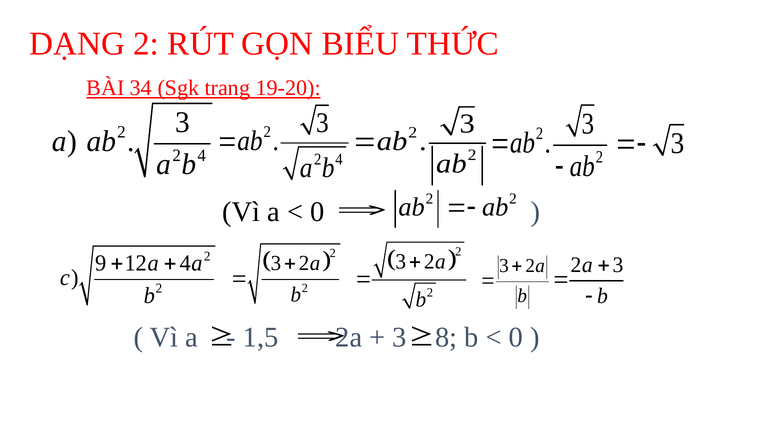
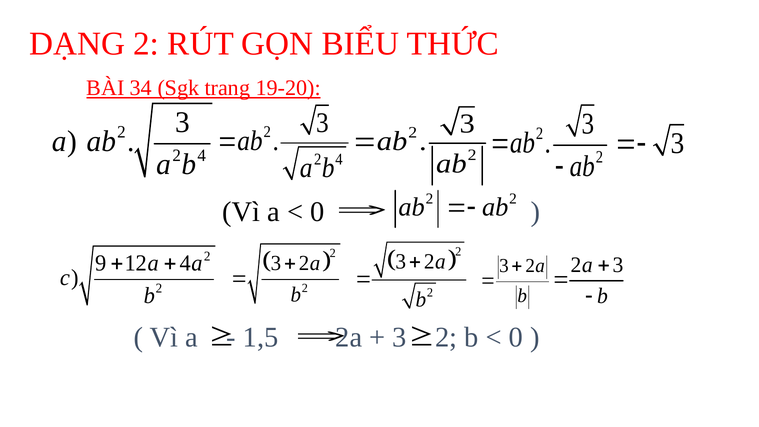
3 8: 8 -> 2
